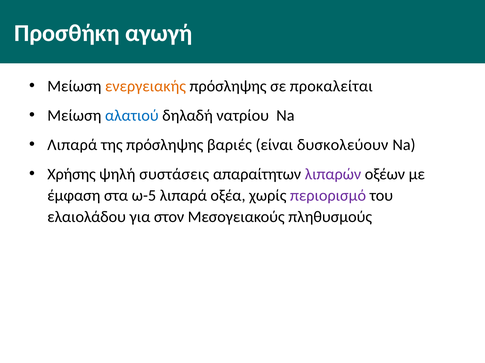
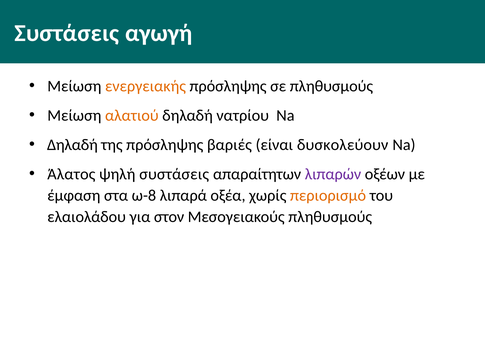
Προσθήκη at (67, 33): Προσθήκη -> Συστάσεις
σε προκαλείται: προκαλείται -> πληθυσμούς
αλατιού colour: blue -> orange
Λιπαρά at (72, 145): Λιπαρά -> Δηλαδή
Χρήσης: Χρήσης -> Άλατος
ω-5: ω-5 -> ω-8
περιορισμό colour: purple -> orange
